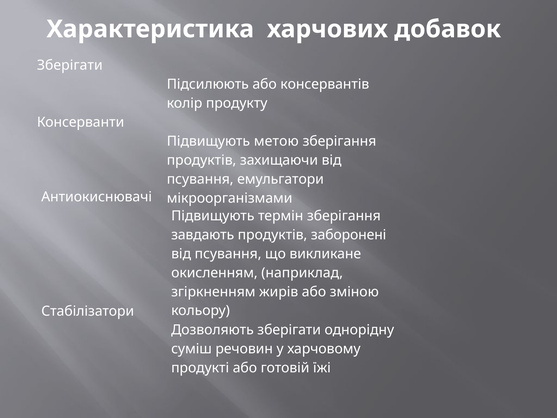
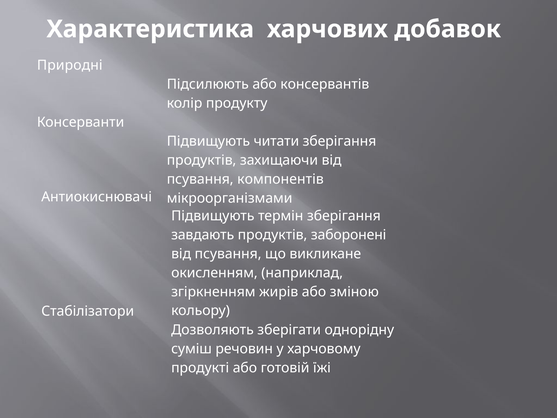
Зберігати at (70, 65): Зберігати -> Природні
метою: метою -> читати
емульгатори: емульгатори -> компонентів
